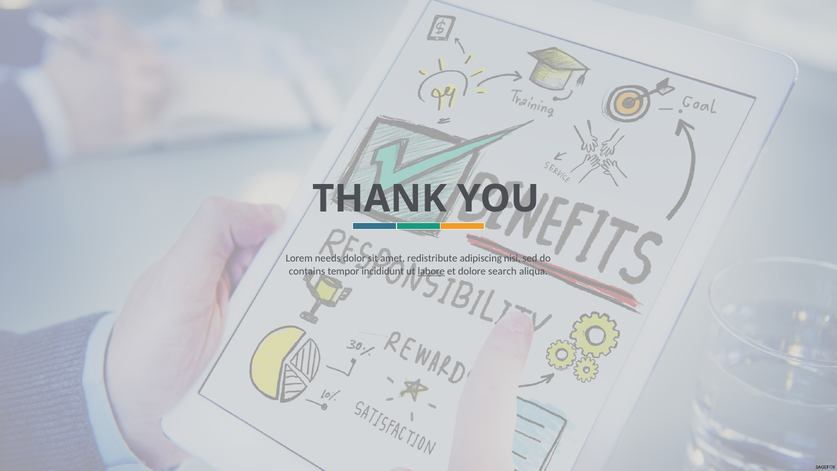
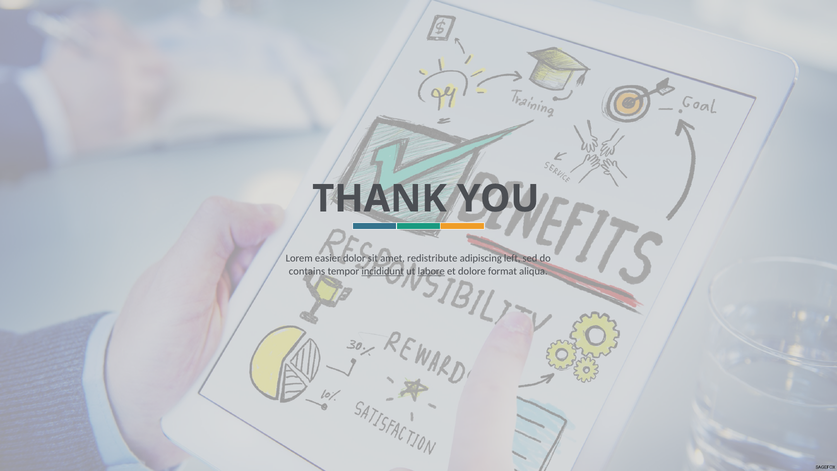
needs: needs -> easier
nisi: nisi -> left
incididunt underline: none -> present
search: search -> format
